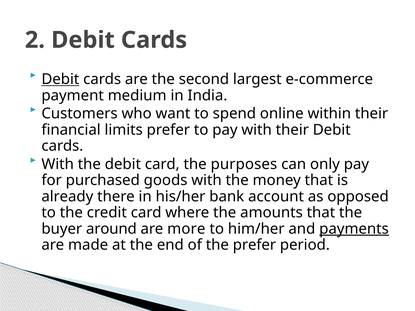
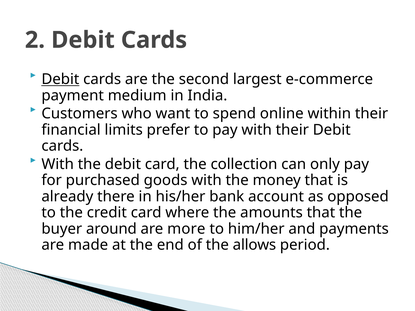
purposes: purposes -> collection
payments underline: present -> none
the prefer: prefer -> allows
